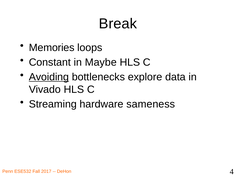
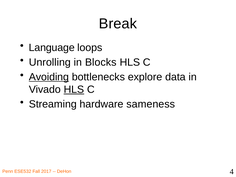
Memories: Memories -> Language
Constant: Constant -> Unrolling
Maybe: Maybe -> Blocks
HLS at (74, 90) underline: none -> present
